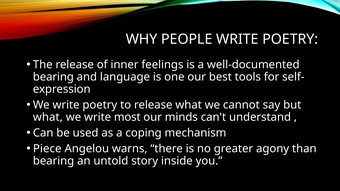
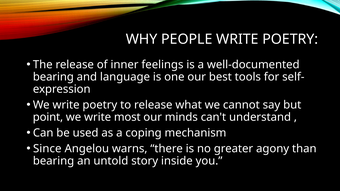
what at (48, 117): what -> point
Piece: Piece -> Since
